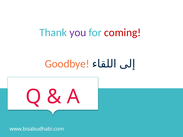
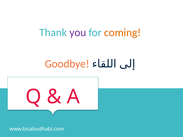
coming colour: red -> orange
